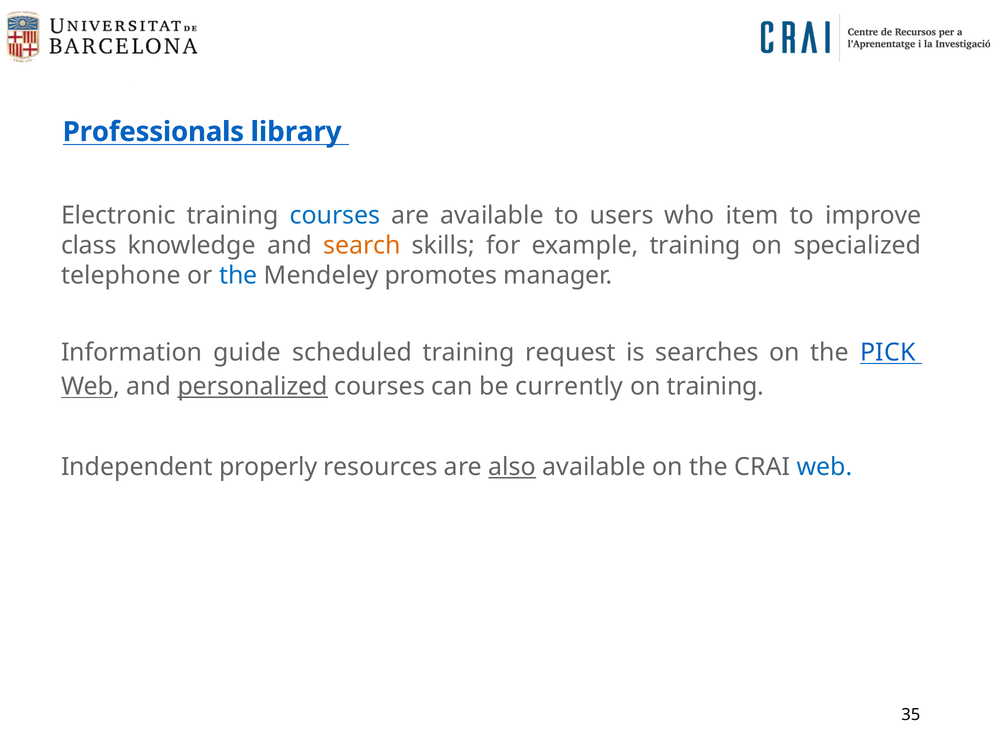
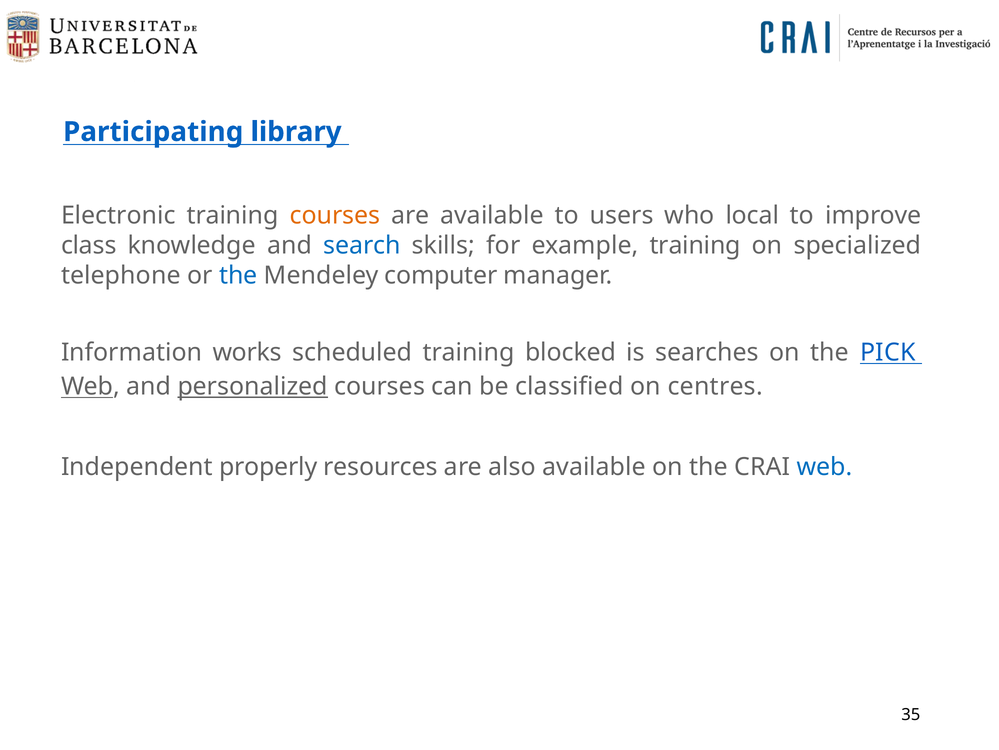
Professionals: Professionals -> Participating
courses at (335, 215) colour: blue -> orange
item: item -> local
search colour: orange -> blue
promotes: promotes -> computer
guide: guide -> works
request: request -> blocked
currently: currently -> classified
on training: training -> centres
also underline: present -> none
